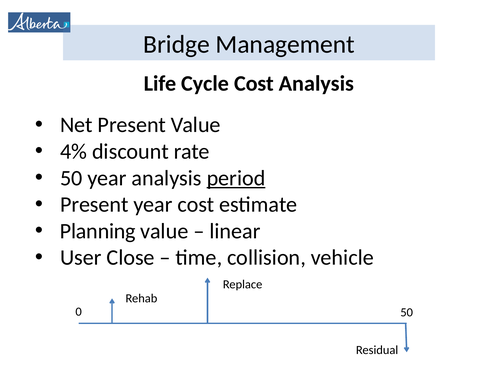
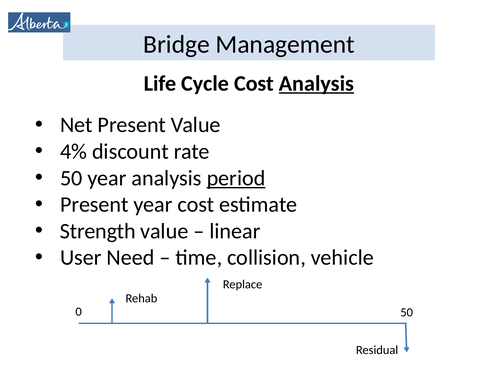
Analysis at (316, 84) underline: none -> present
Planning: Planning -> Strength
Close: Close -> Need
